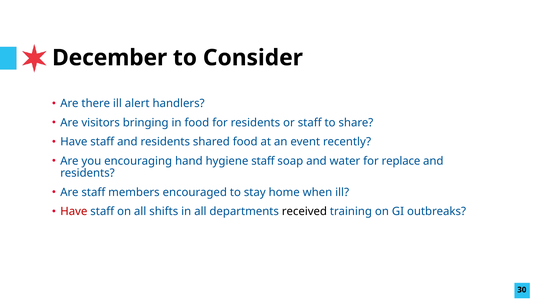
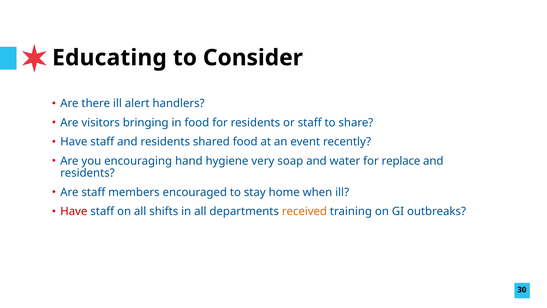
December: December -> Educating
hygiene staff: staff -> very
received colour: black -> orange
